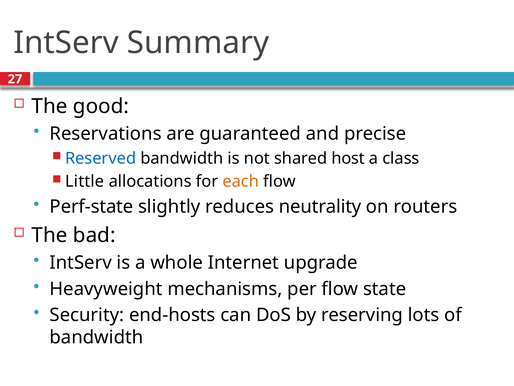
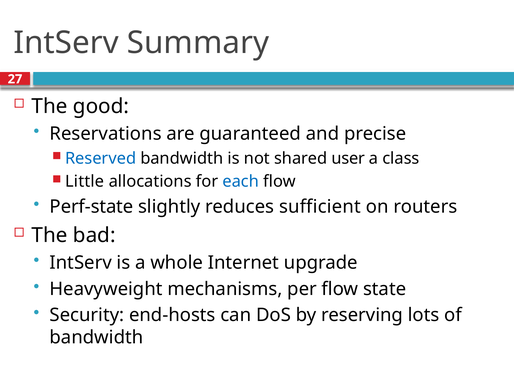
host: host -> user
each colour: orange -> blue
neutrality: neutrality -> sufficient
